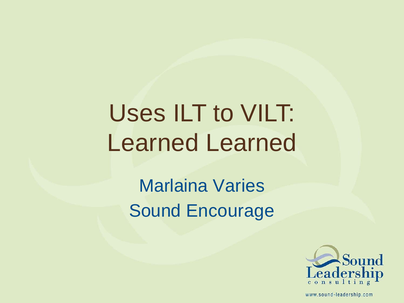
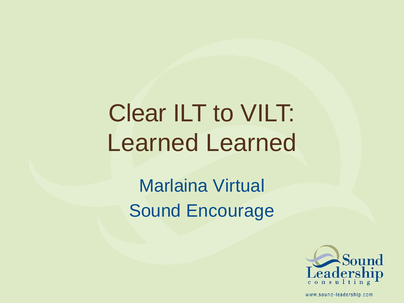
Uses: Uses -> Clear
Varies: Varies -> Virtual
